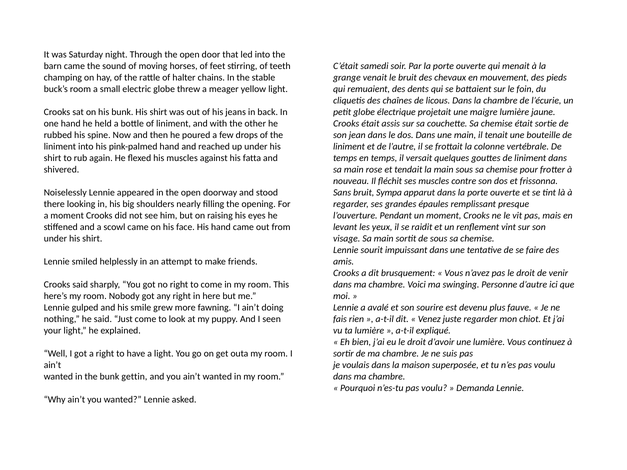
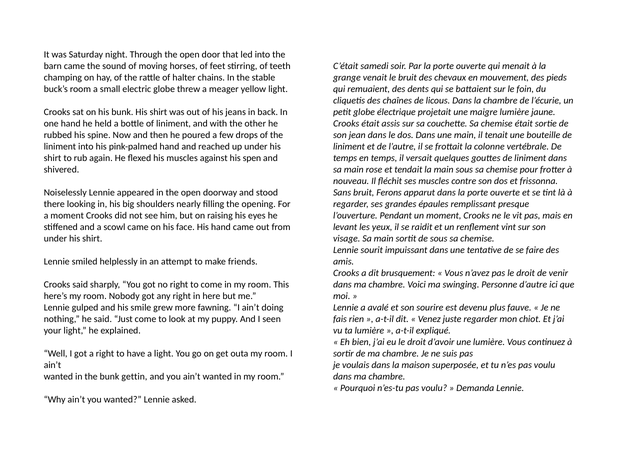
fatta: fatta -> spen
Sympa: Sympa -> Ferons
